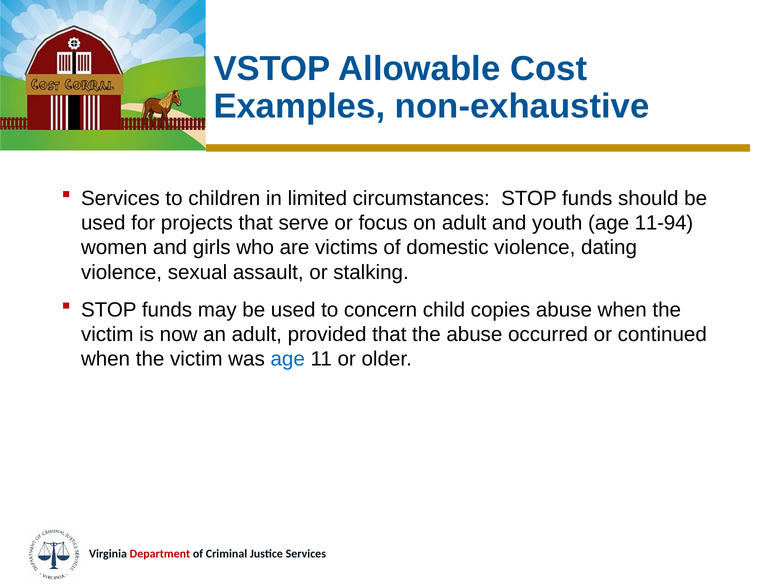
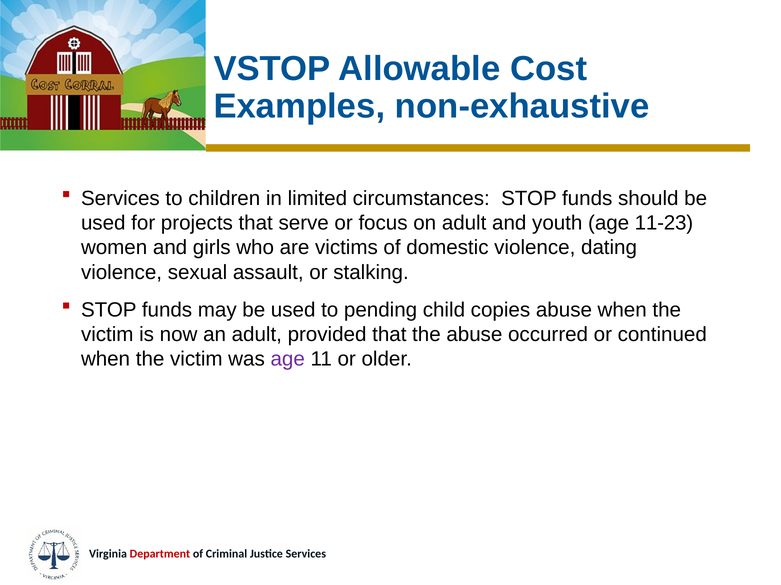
11-94: 11-94 -> 11-23
concern: concern -> pending
age at (288, 360) colour: blue -> purple
